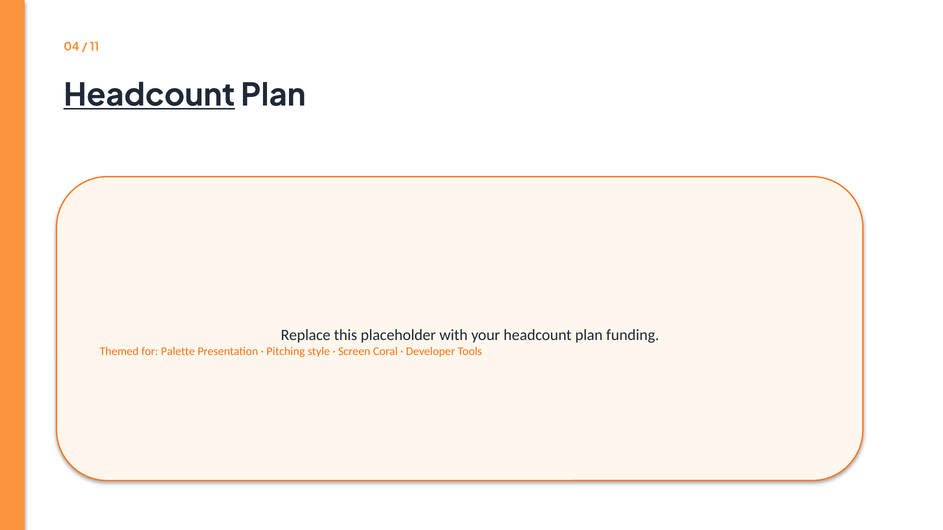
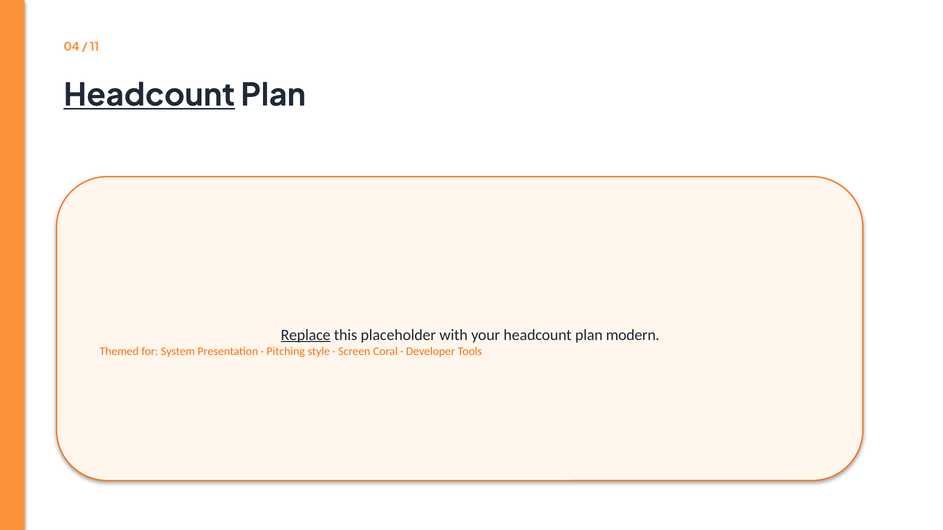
Replace underline: none -> present
funding: funding -> modern
Palette: Palette -> System
